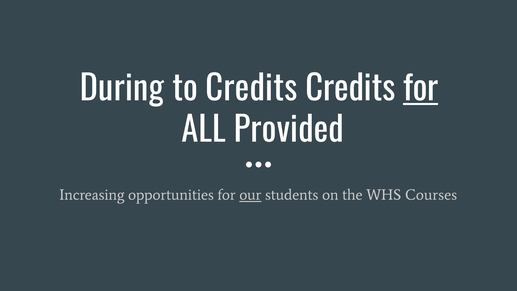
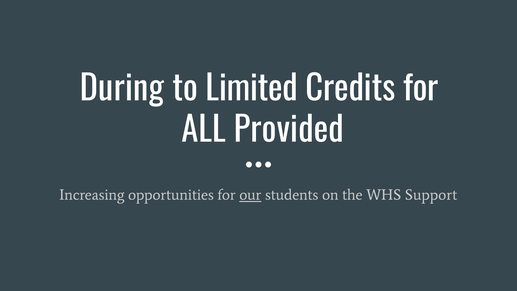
to Credits: Credits -> Limited
for at (421, 89) underline: present -> none
Courses: Courses -> Support
